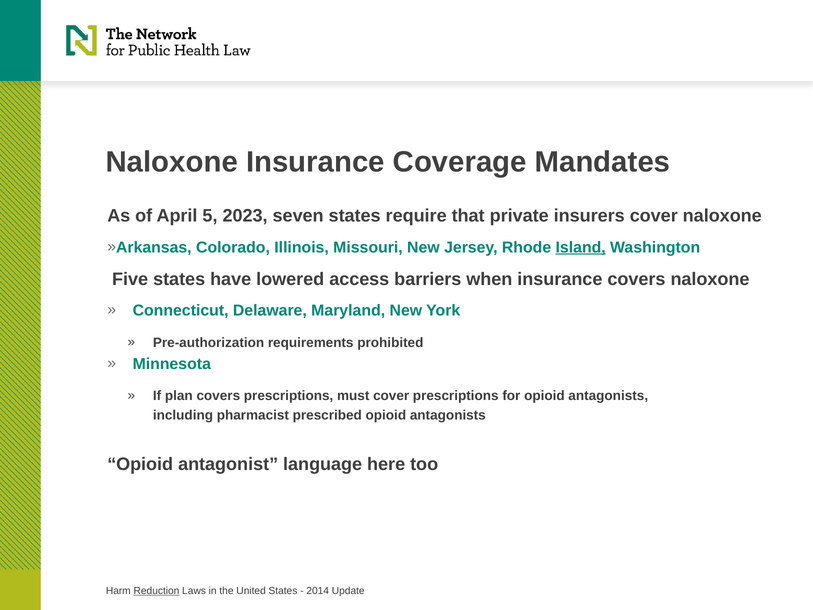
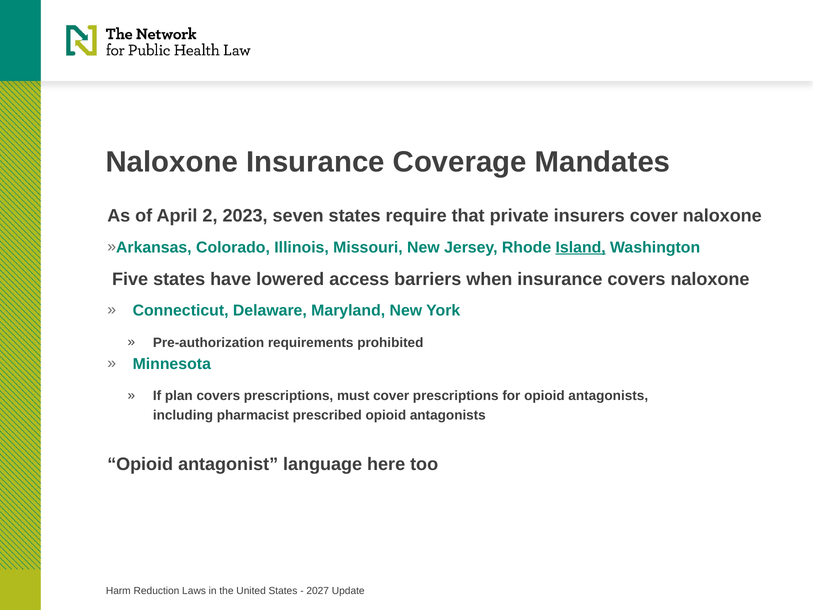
5: 5 -> 2
Reduction underline: present -> none
2014: 2014 -> 2027
